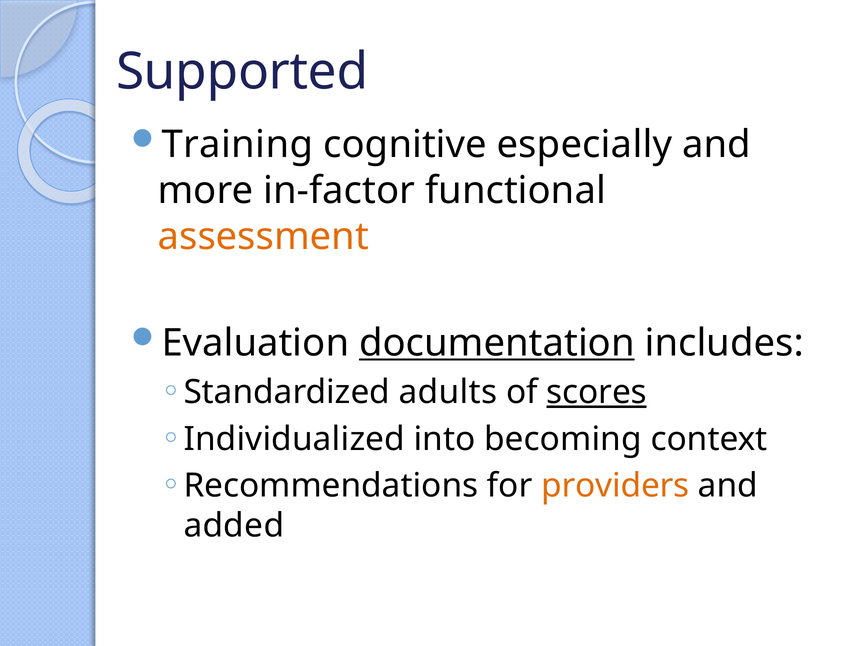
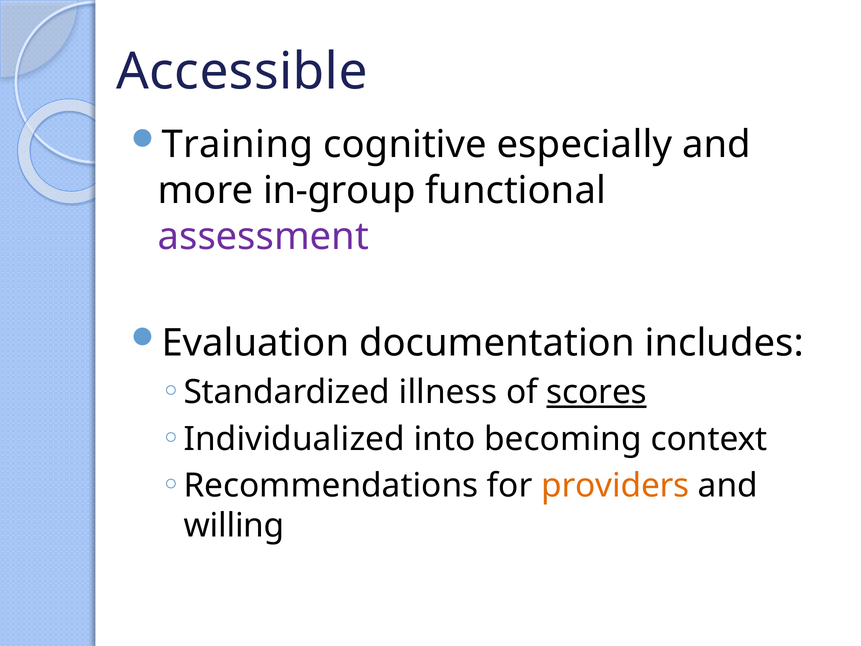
Supported: Supported -> Accessible
in-factor: in-factor -> in-group
assessment colour: orange -> purple
documentation underline: present -> none
adults: adults -> illness
added: added -> willing
